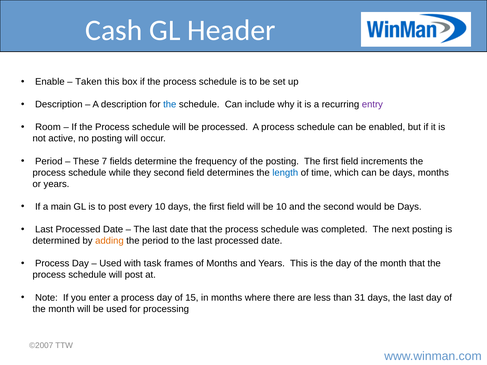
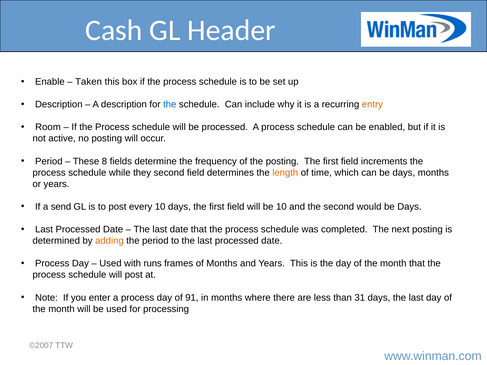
entry colour: purple -> orange
7: 7 -> 8
length colour: blue -> orange
main: main -> send
task: task -> runs
15: 15 -> 91
